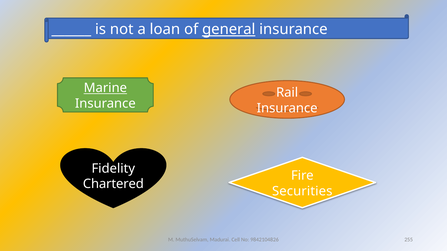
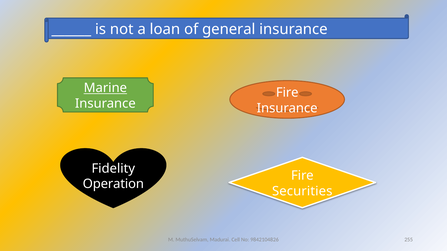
general underline: present -> none
Rail at (287, 93): Rail -> Fire
Chartered: Chartered -> Operation
